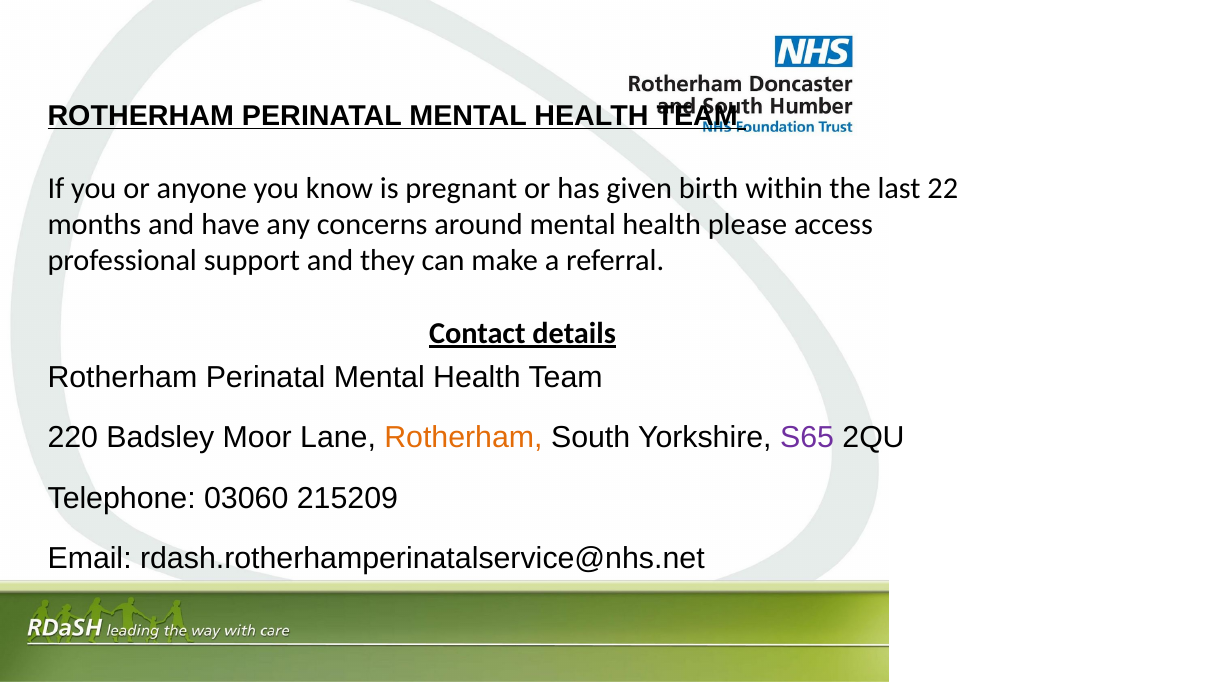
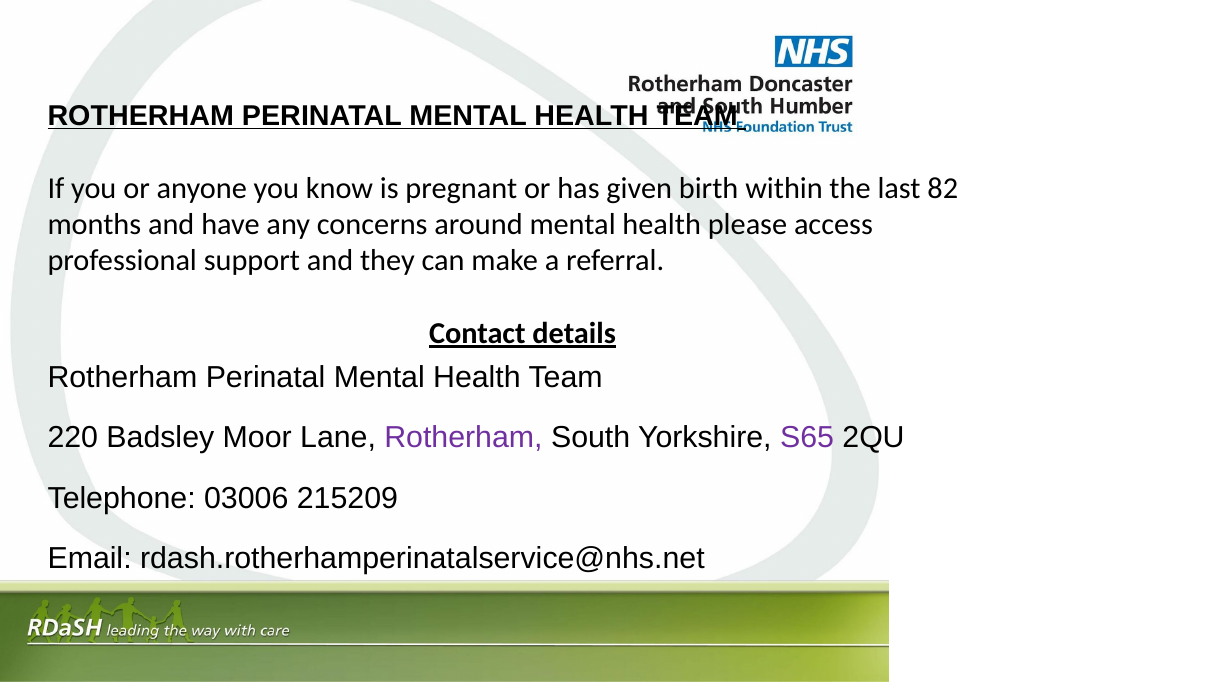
22: 22 -> 82
Rotherham at (463, 438) colour: orange -> purple
03060: 03060 -> 03006
